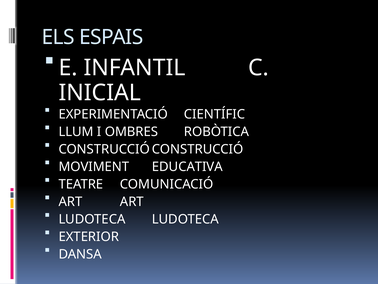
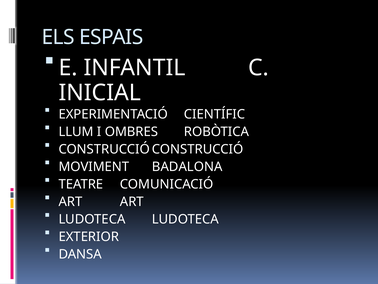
EDUCATIVA: EDUCATIVA -> BADALONA
